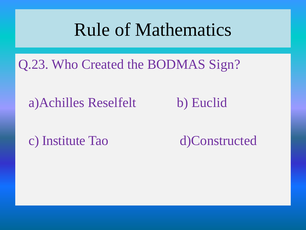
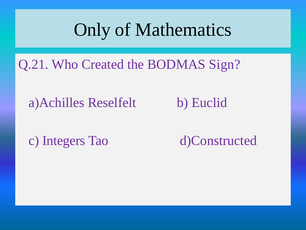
Rule: Rule -> Only
Q.23: Q.23 -> Q.21
Institute: Institute -> Integers
